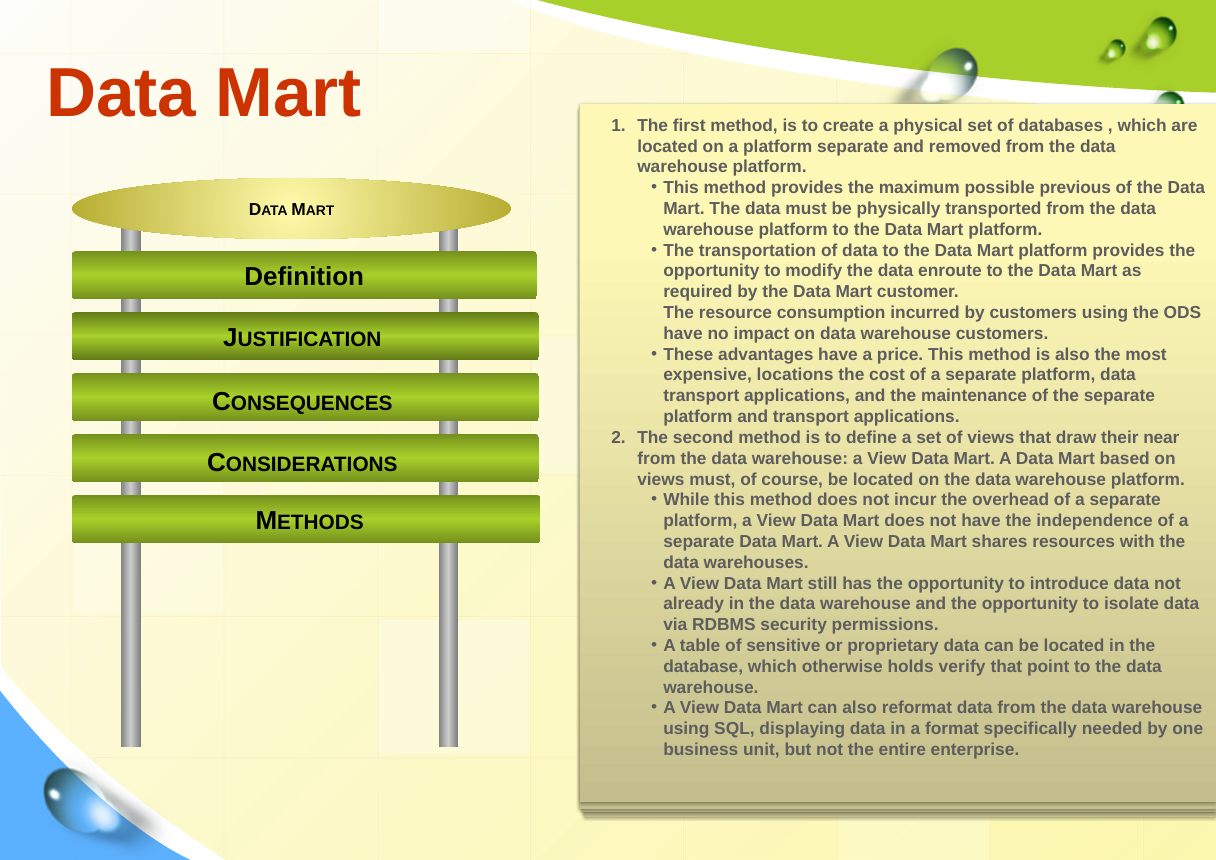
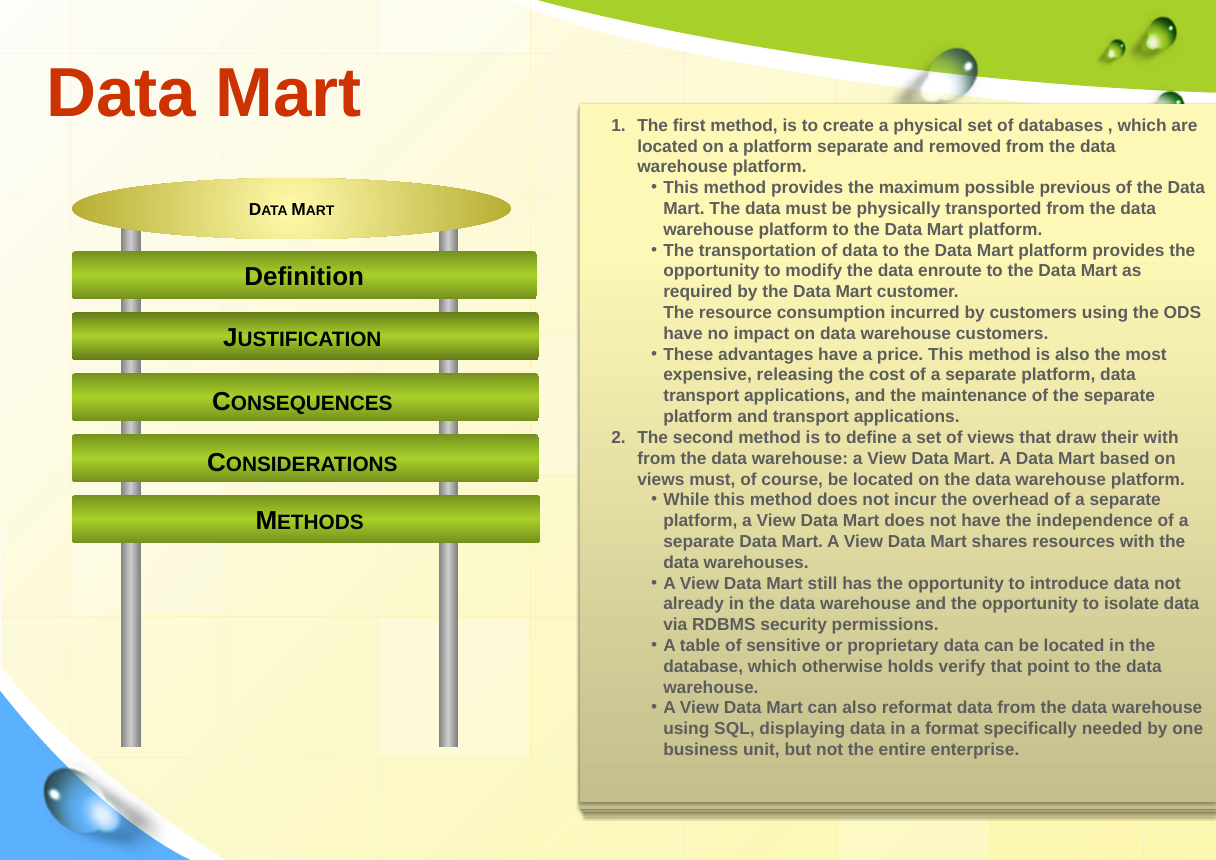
locations: locations -> releasing
near at (1161, 438): near -> with
